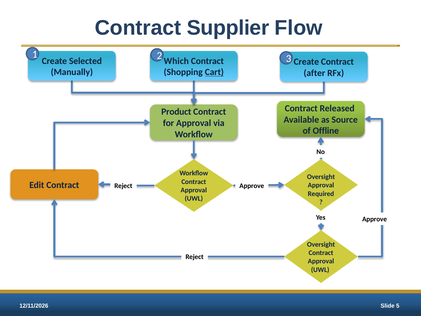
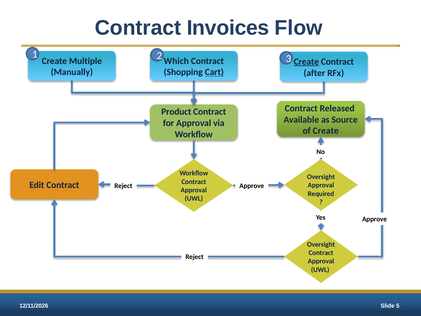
Supplier: Supplier -> Invoices
Selected: Selected -> Multiple
Create at (306, 62) underline: none -> present
of Offline: Offline -> Create
